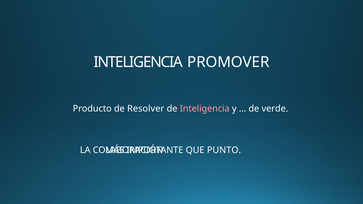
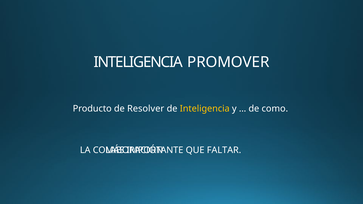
Inteligencia at (205, 109) colour: pink -> yellow
verde: verde -> como
PUNTO: PUNTO -> FALTAR
